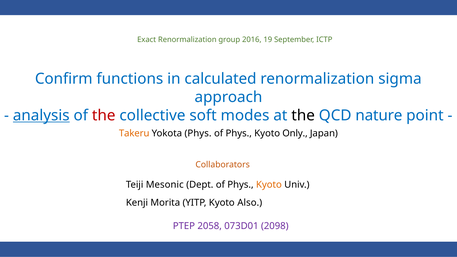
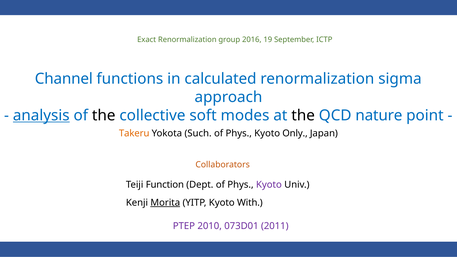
Confirm: Confirm -> Channel
the at (104, 115) colour: red -> black
Yokota Phys: Phys -> Such
Mesonic: Mesonic -> Function
Kyoto at (269, 185) colour: orange -> purple
Morita underline: none -> present
Also: Also -> With
2058: 2058 -> 2010
2098: 2098 -> 2011
